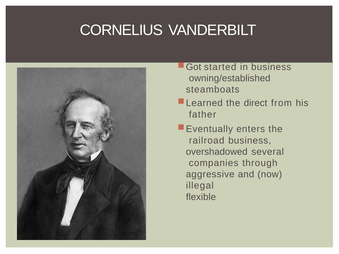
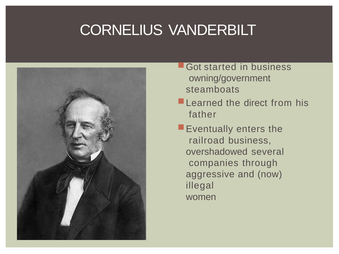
owning/established: owning/established -> owning/government
flexible: flexible -> women
